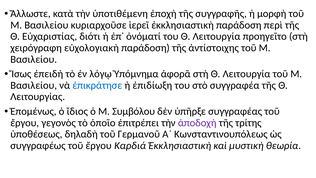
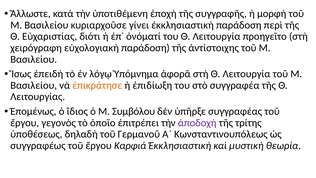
ἱερεῖ: ἱερεῖ -> γίνει
ἐπικράτησε colour: blue -> orange
Καρδιά: Καρδιά -> Καρφιά
